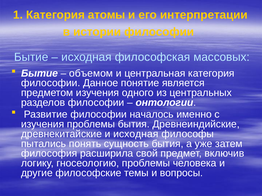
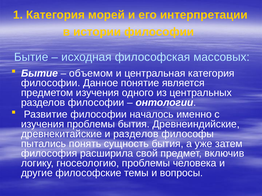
атомы: атомы -> морей
и исходная: исходная -> разделов
